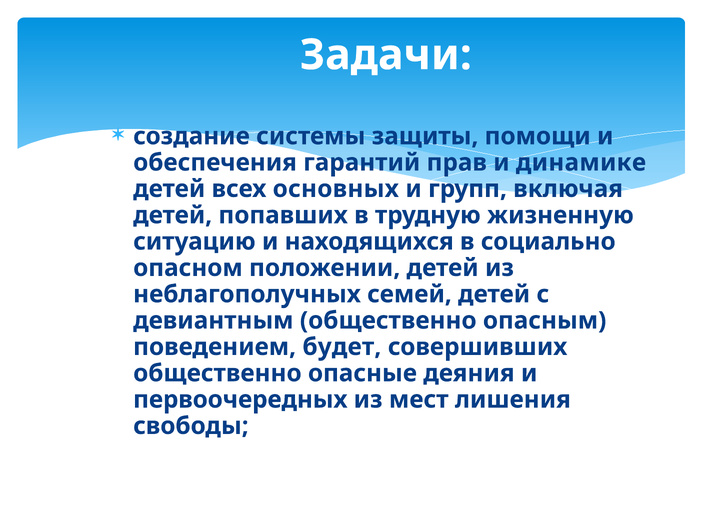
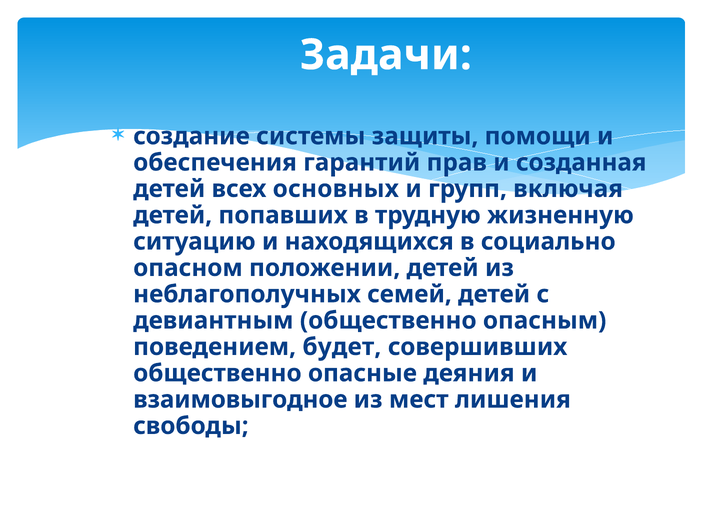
динамике: динамике -> созданная
первоочередных: первоочередных -> взаимовыгодное
